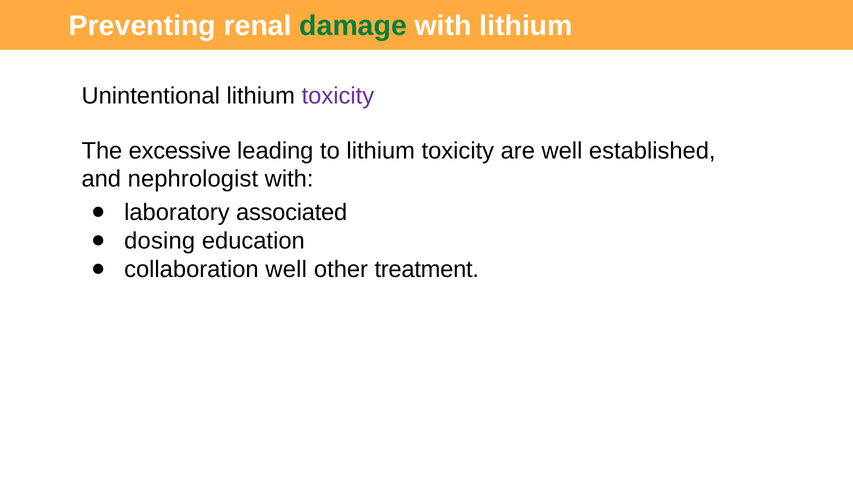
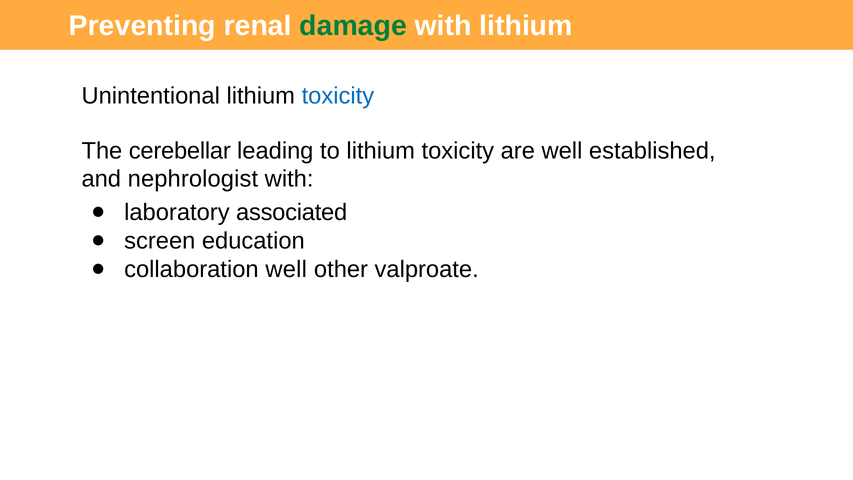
toxicity at (338, 96) colour: purple -> blue
excessive: excessive -> cerebellar
dosing: dosing -> screen
treatment: treatment -> valproate
